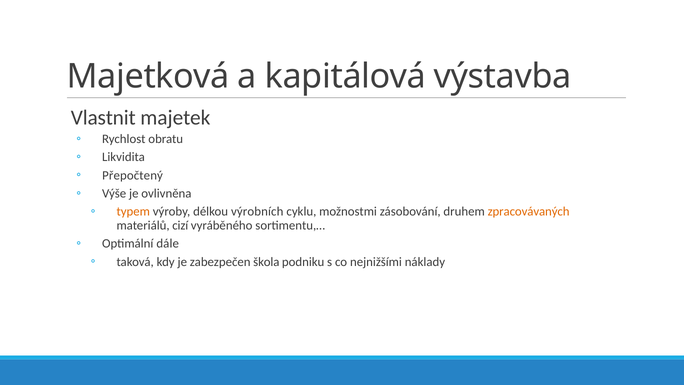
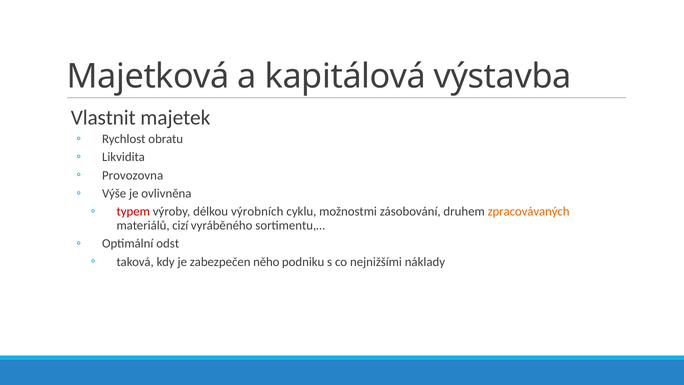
Přepočtený: Přepočtený -> Provozovna
typem colour: orange -> red
dále: dále -> odst
škola: škola -> něho
